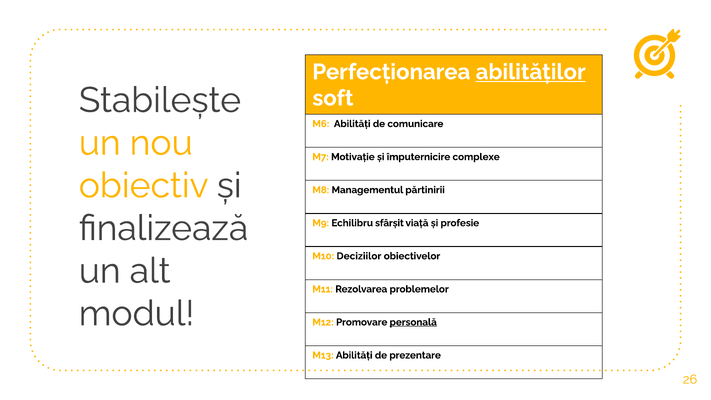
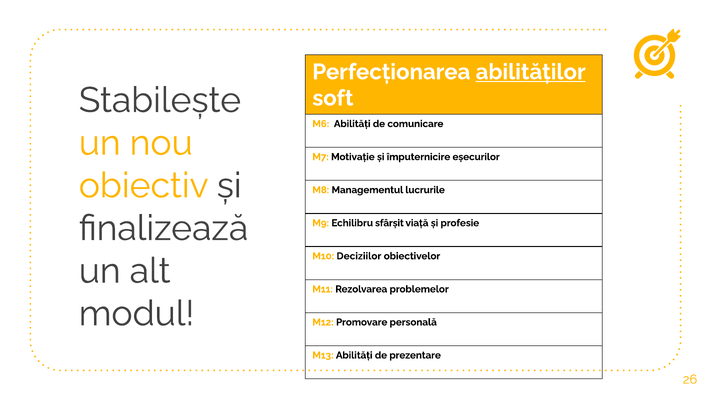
complexe: complexe -> eșecurilor
părtinirii: părtinirii -> lucrurile
personală underline: present -> none
